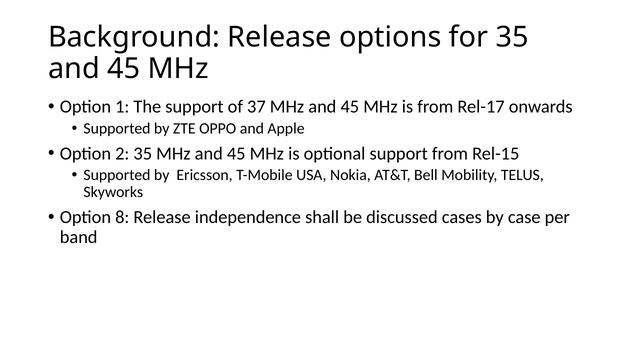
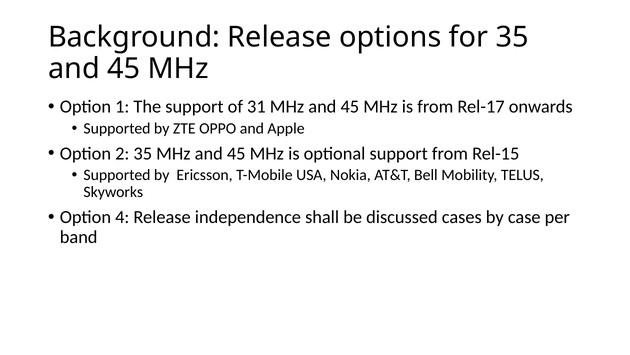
37: 37 -> 31
8: 8 -> 4
